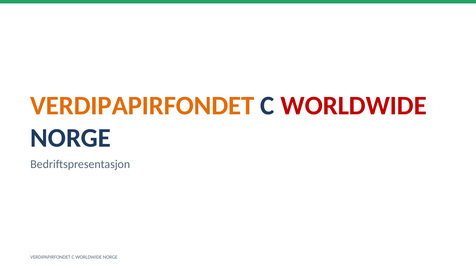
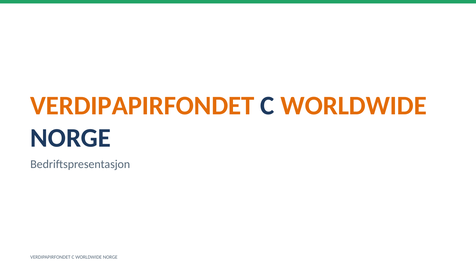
WORLDWIDE at (354, 106) colour: red -> orange
